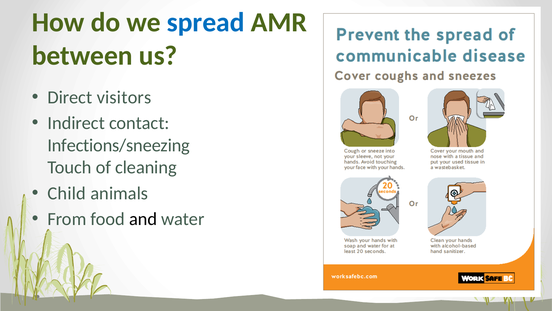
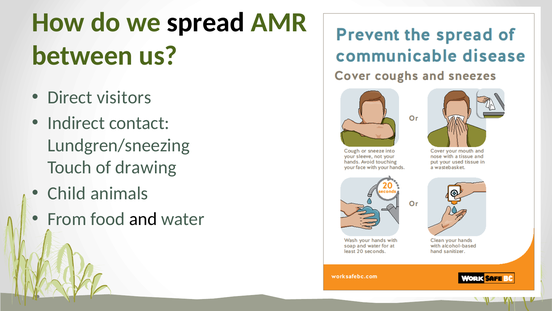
spread colour: blue -> black
Infections/sneezing: Infections/sneezing -> Lundgren/sneezing
cleaning: cleaning -> drawing
